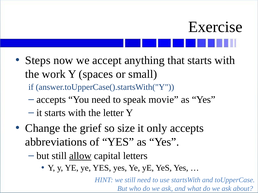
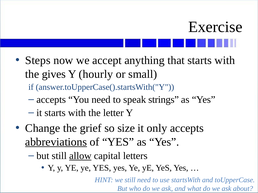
work: work -> gives
spaces: spaces -> hourly
movie: movie -> strings
abbreviations underline: none -> present
